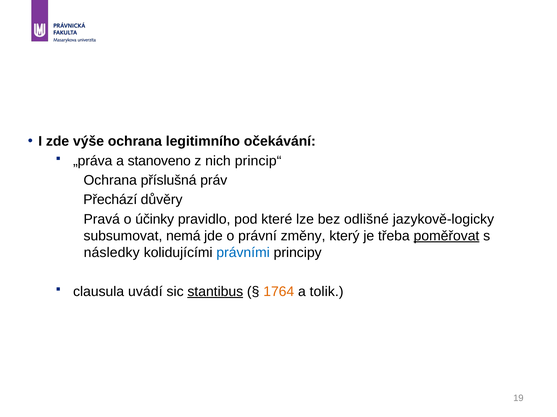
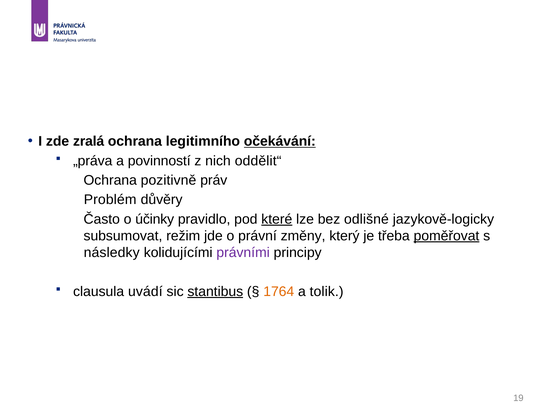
výše: výše -> zralá
očekávání underline: none -> present
stanoveno: stanoveno -> povinností
princip“: princip“ -> oddělit“
příslušná: příslušná -> pozitivně
Přechází: Přechází -> Problém
Pravá: Pravá -> Často
které underline: none -> present
nemá: nemá -> režim
právními colour: blue -> purple
